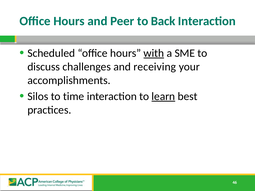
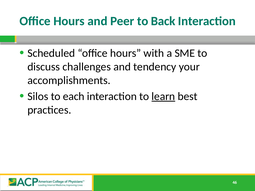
with underline: present -> none
receiving: receiving -> tendency
time: time -> each
